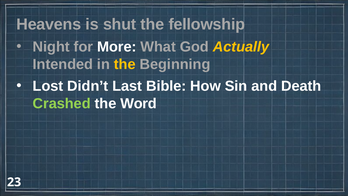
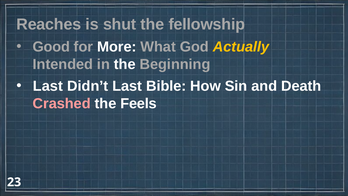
Heavens: Heavens -> Reaches
Night: Night -> Good
the at (125, 64) colour: yellow -> white
Lost at (48, 86): Lost -> Last
Crashed colour: light green -> pink
Word: Word -> Feels
